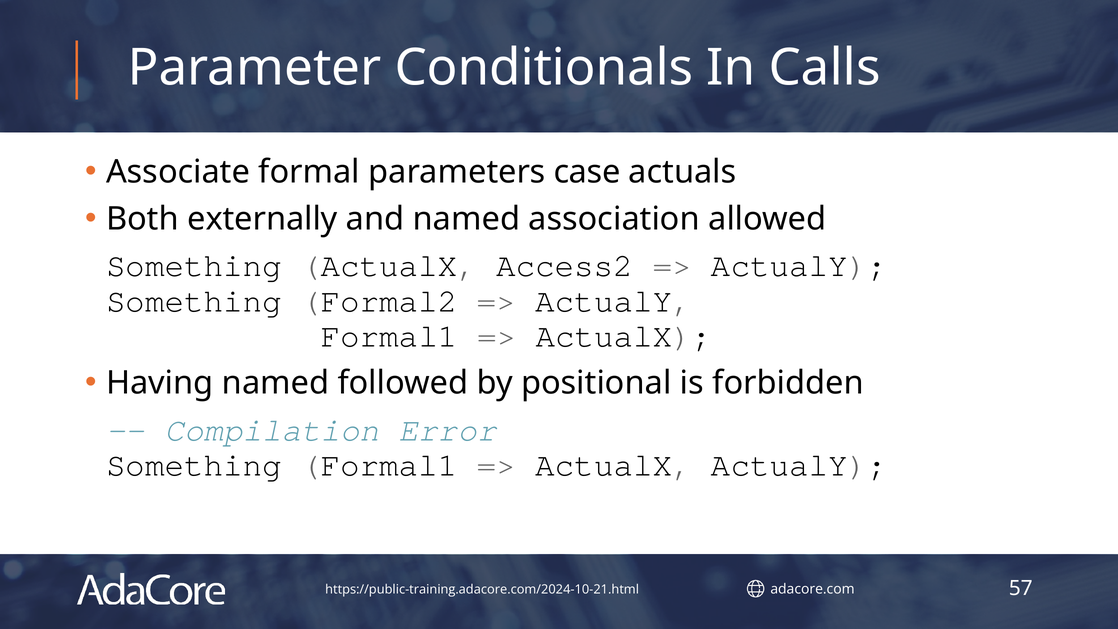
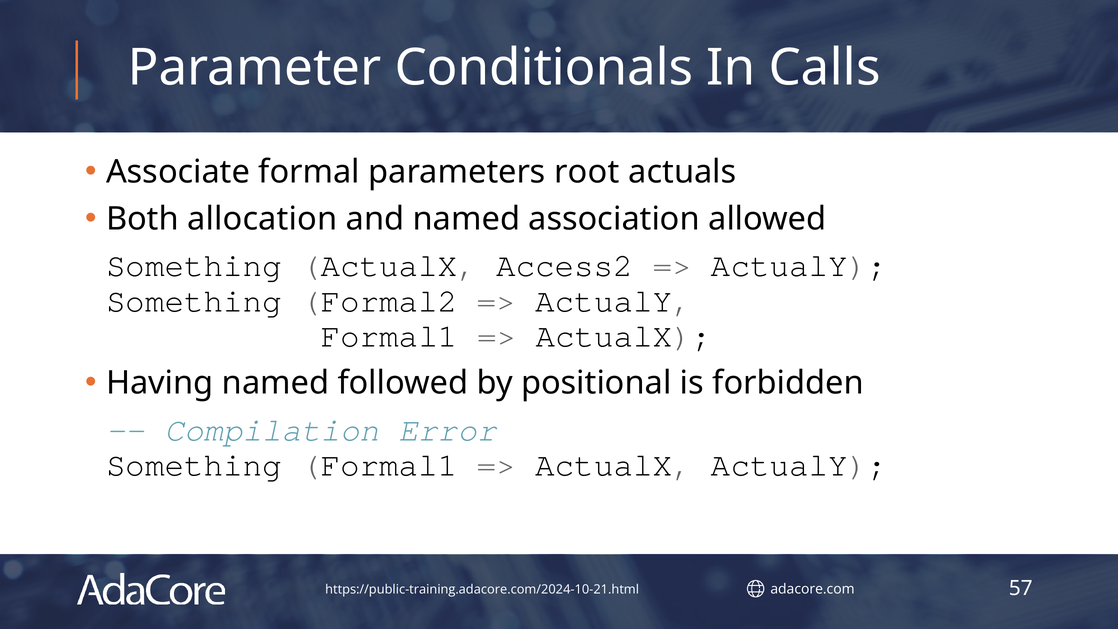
case: case -> root
externally: externally -> allocation
